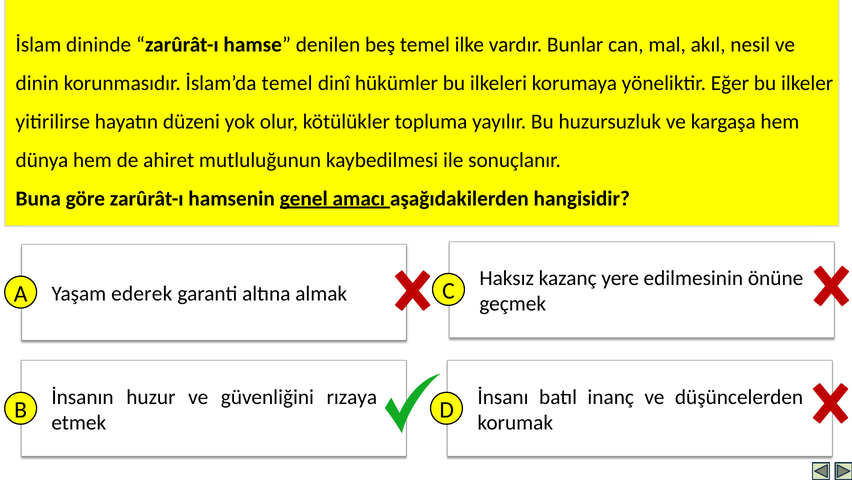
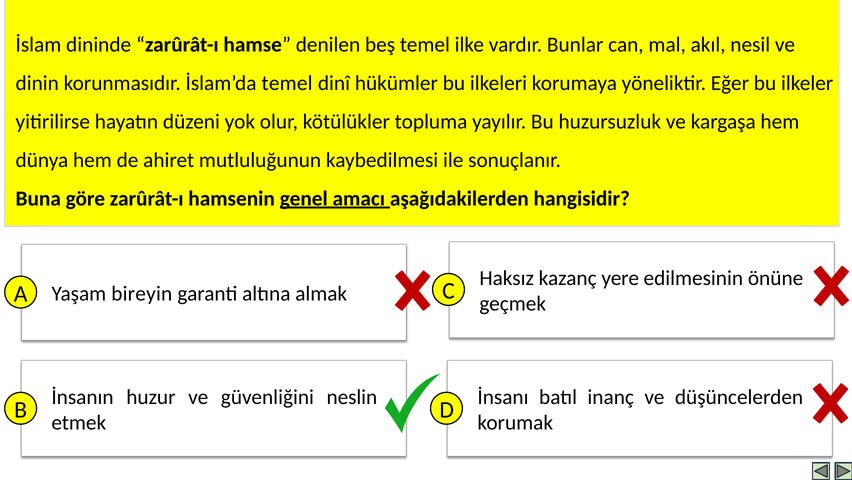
ederek: ederek -> bireyin
rızaya: rızaya -> neslin
